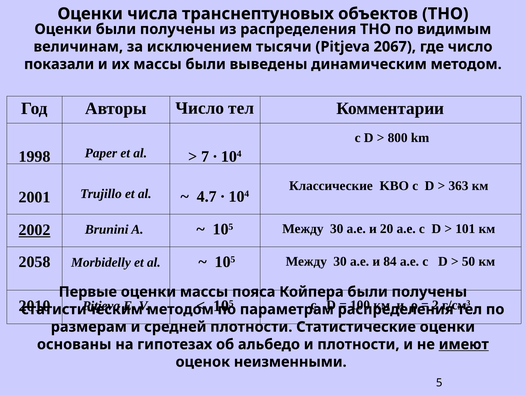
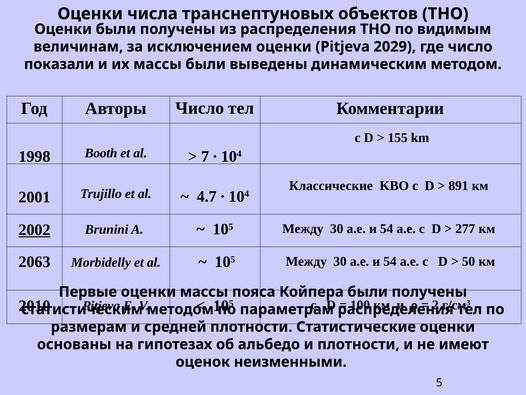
исключением тысячи: тысячи -> оценки
2067: 2067 -> 2029
800: 800 -> 155
Paper: Paper -> Booth
363: 363 -> 891
20 at (387, 228): 20 -> 54
101: 101 -> 277
2058: 2058 -> 2063
84 at (390, 261): 84 -> 54
имеют underline: present -> none
